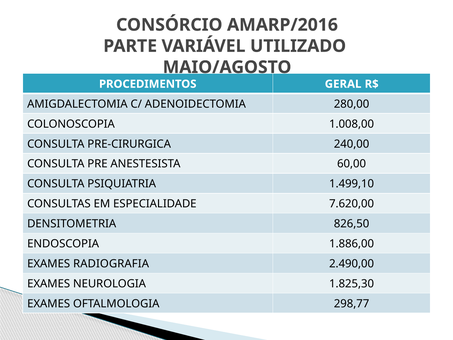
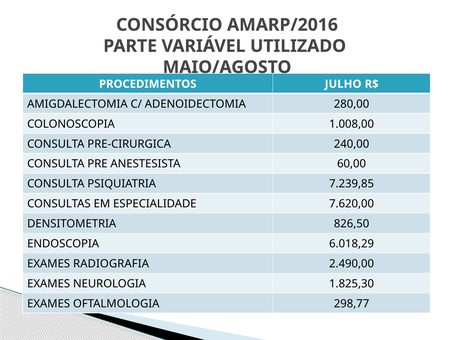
GERAL: GERAL -> JULHO
1.499,10: 1.499,10 -> 7.239,85
1.886,00: 1.886,00 -> 6.018,29
